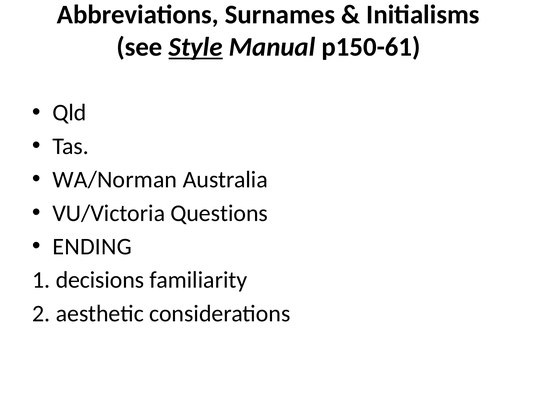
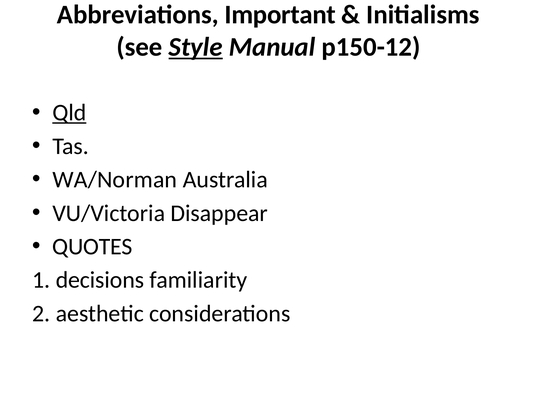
Surnames: Surnames -> Important
p150-61: p150-61 -> p150-12
Qld underline: none -> present
Questions: Questions -> Disappear
ENDING: ENDING -> QUOTES
